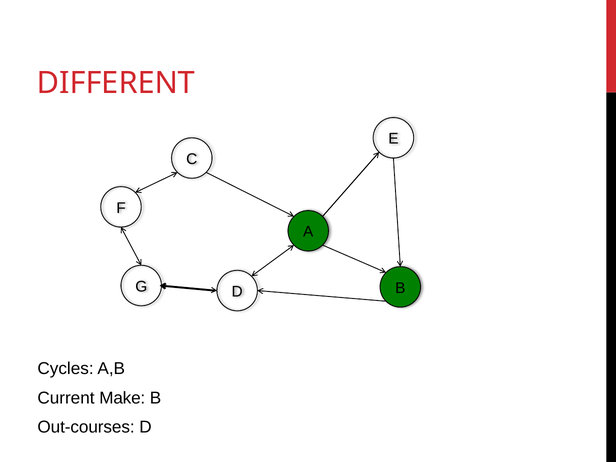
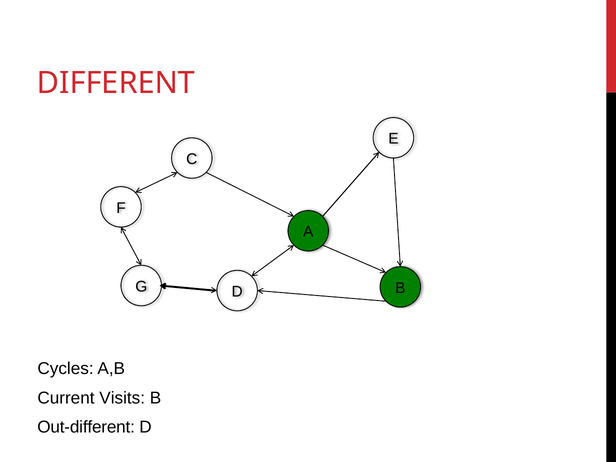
Make: Make -> Visits
Out-courses: Out-courses -> Out-different
